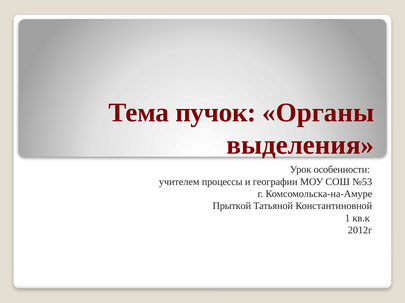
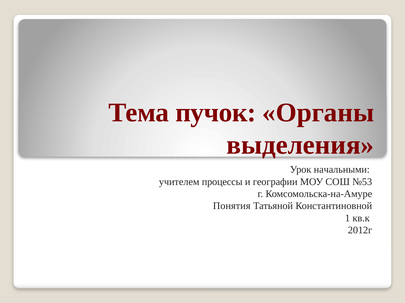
особенности: особенности -> начальными
Прыткой: Прыткой -> Понятия
